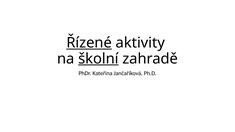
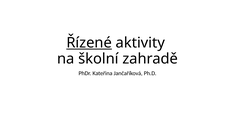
školní underline: present -> none
